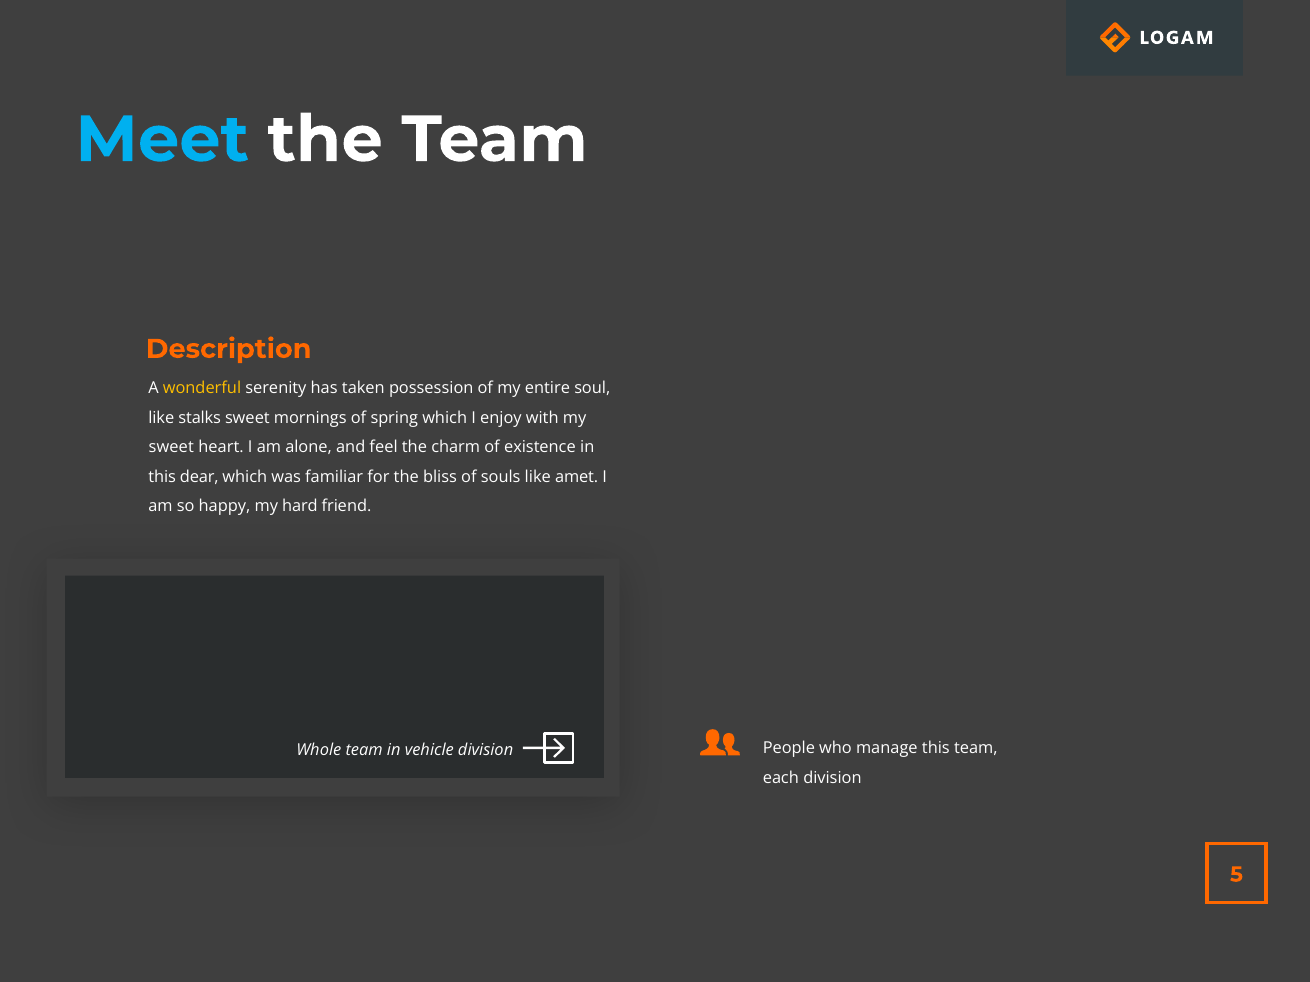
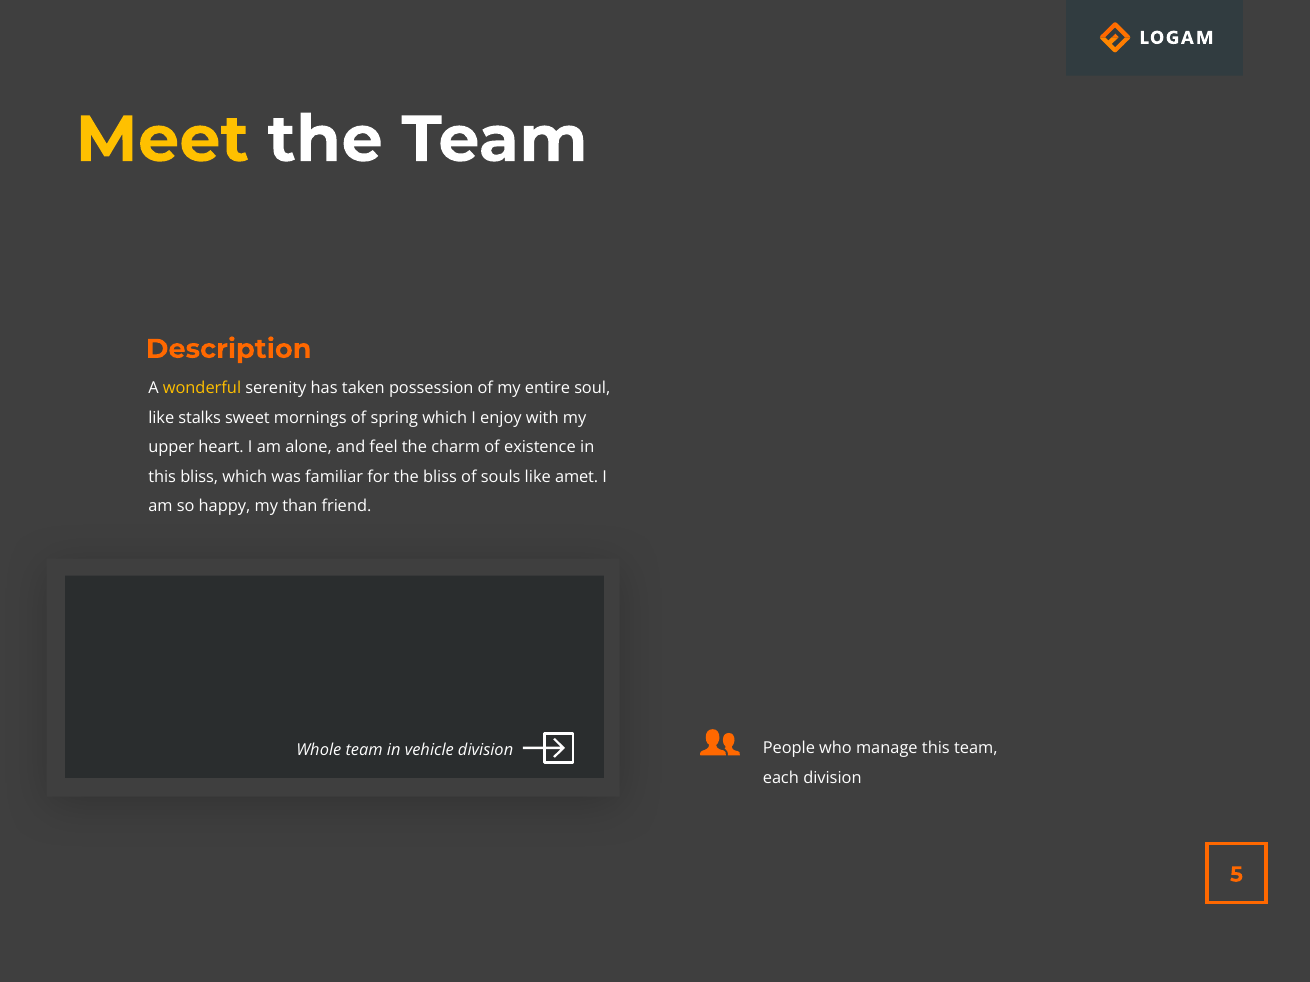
Meet colour: light blue -> yellow
sweet at (171, 447): sweet -> upper
this dear: dear -> bliss
hard: hard -> than
